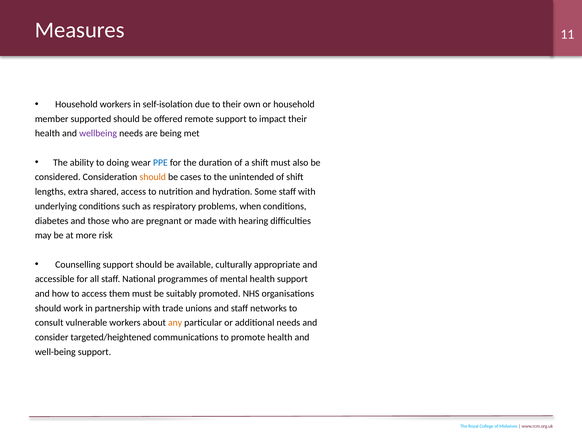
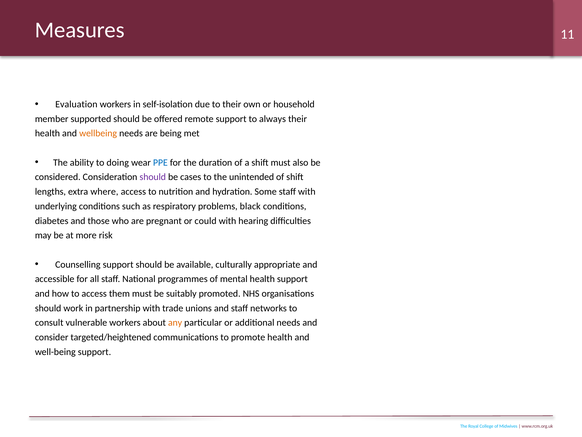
Household at (76, 104): Household -> Evaluation
impact: impact -> always
wellbeing colour: purple -> orange
should at (153, 177) colour: orange -> purple
shared: shared -> where
when: when -> black
made: made -> could
